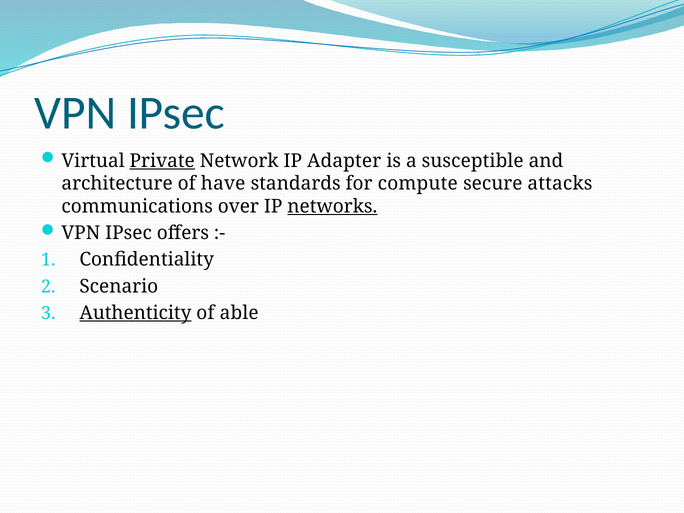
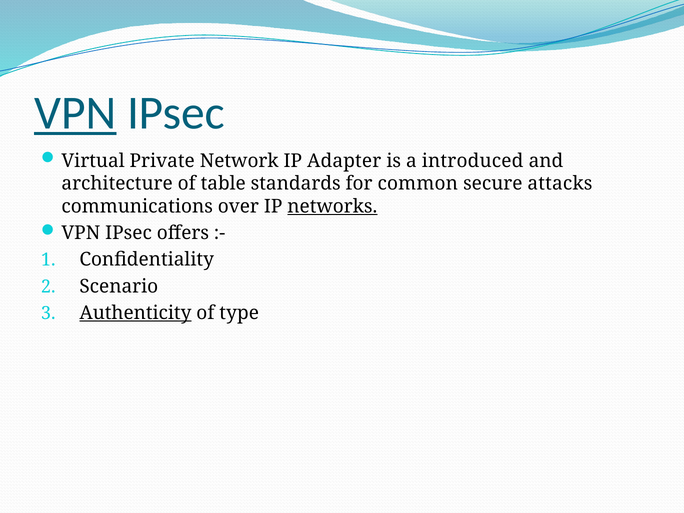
VPN at (75, 113) underline: none -> present
Private underline: present -> none
susceptible: susceptible -> introduced
have: have -> table
compute: compute -> common
able: able -> type
